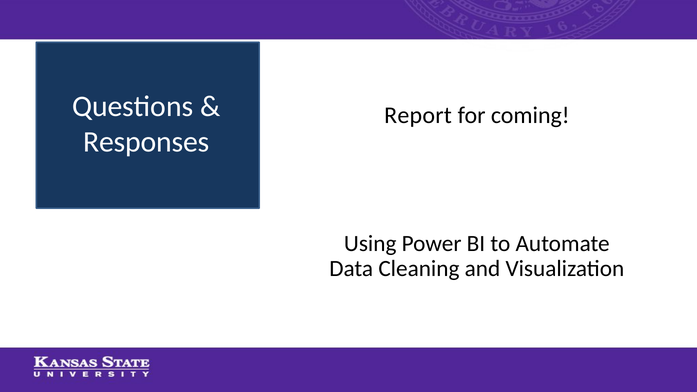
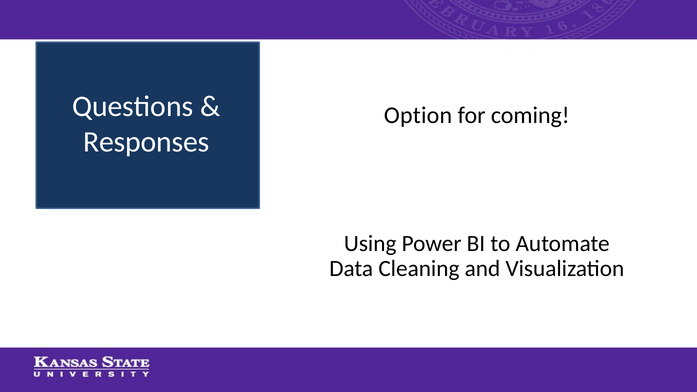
Report: Report -> Option
